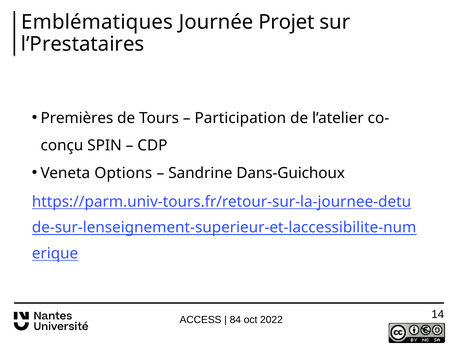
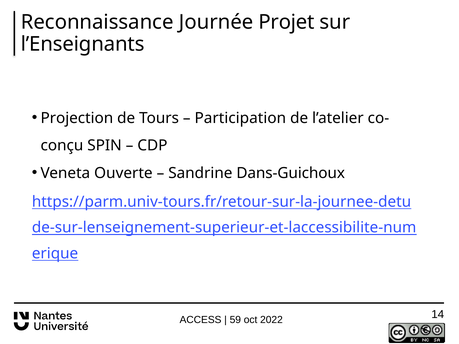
Emblématiques: Emblématiques -> Reconnaissance
l’Prestataires: l’Prestataires -> l’Enseignants
Premières: Premières -> Projection
Options: Options -> Ouverte
84: 84 -> 59
